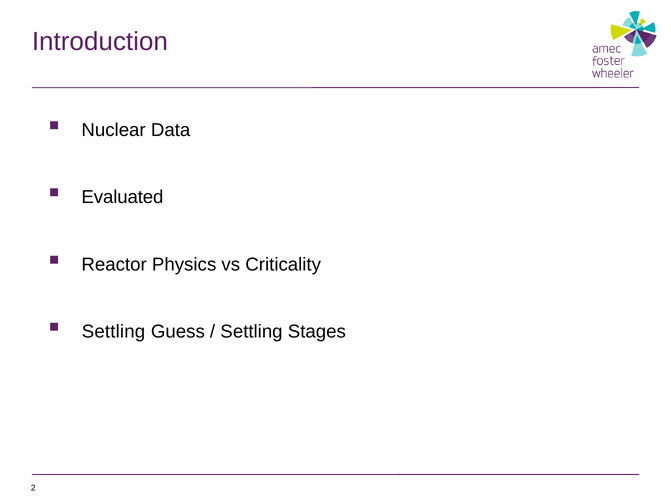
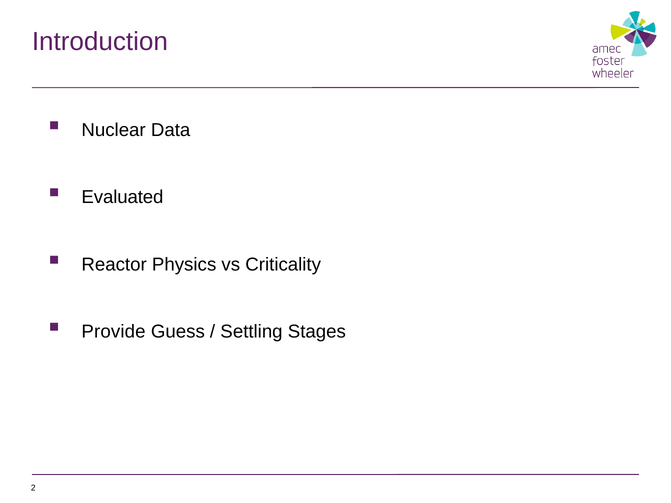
Settling at (114, 332): Settling -> Provide
